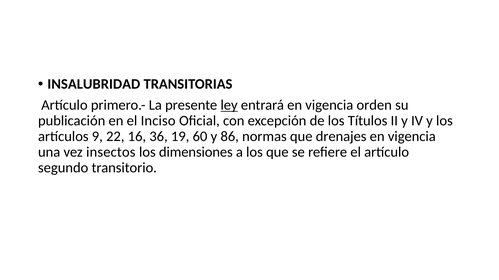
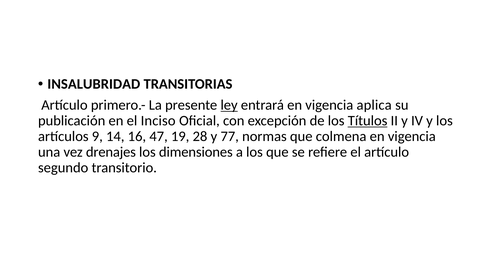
orden: orden -> aplica
Títulos underline: none -> present
22: 22 -> 14
36: 36 -> 47
60: 60 -> 28
86: 86 -> 77
drenajes: drenajes -> colmena
insectos: insectos -> drenajes
